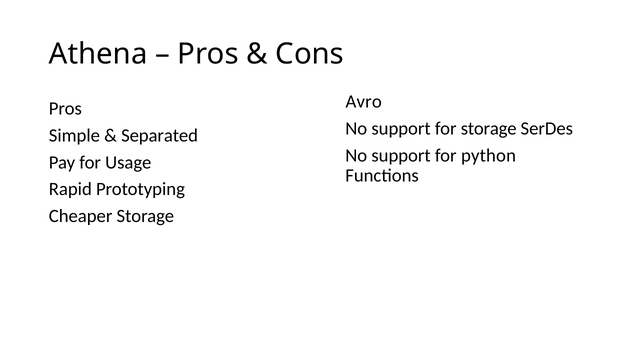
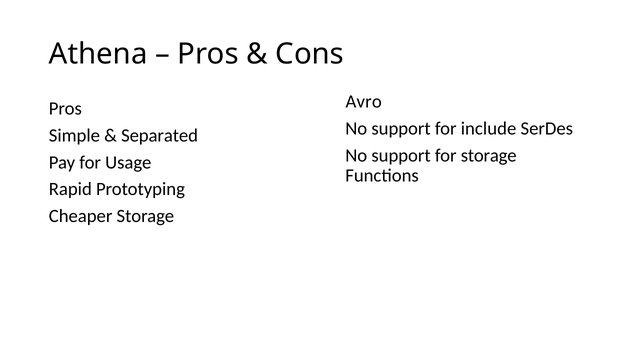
for storage: storage -> include
for python: python -> storage
